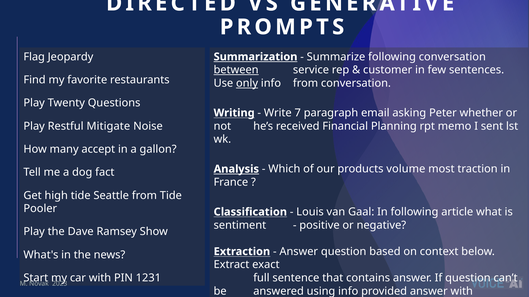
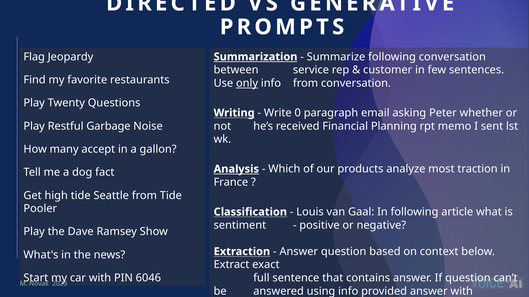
between underline: present -> none
7: 7 -> 0
Mitigate: Mitigate -> Garbage
volume: volume -> analyze
1231: 1231 -> 6046
